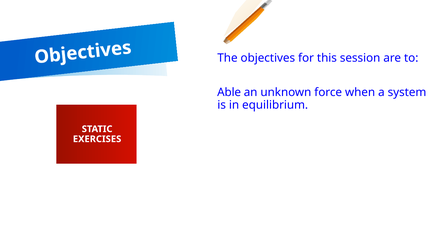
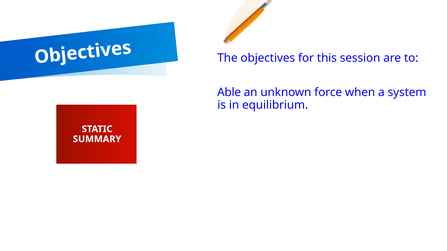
EXERCISES: EXERCISES -> SUMMARY
